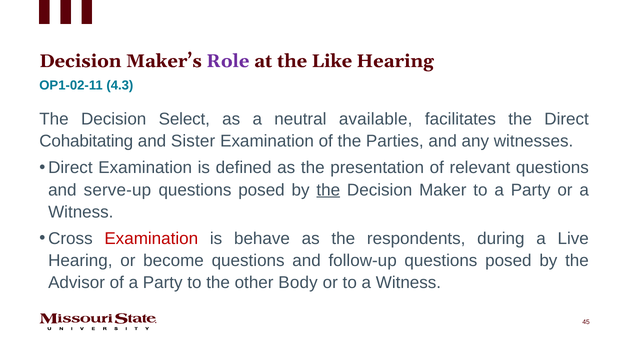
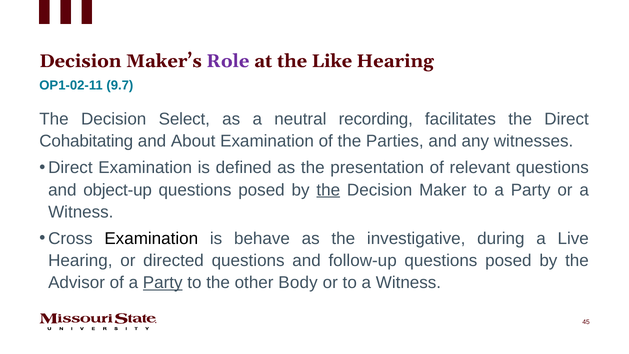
4.3: 4.3 -> 9.7
available: available -> recording
Sister: Sister -> About
serve-up: serve-up -> object-up
Examination at (151, 238) colour: red -> black
respondents: respondents -> investigative
become: become -> directed
Party at (163, 282) underline: none -> present
